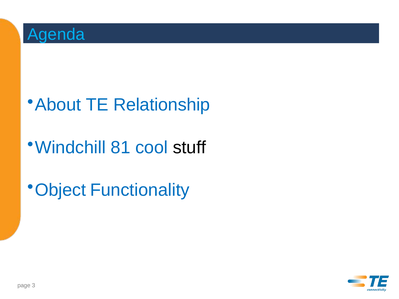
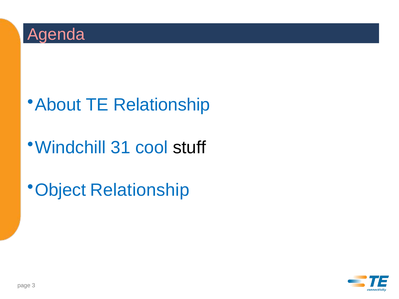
Agenda colour: light blue -> pink
81: 81 -> 31
Object Functionality: Functionality -> Relationship
